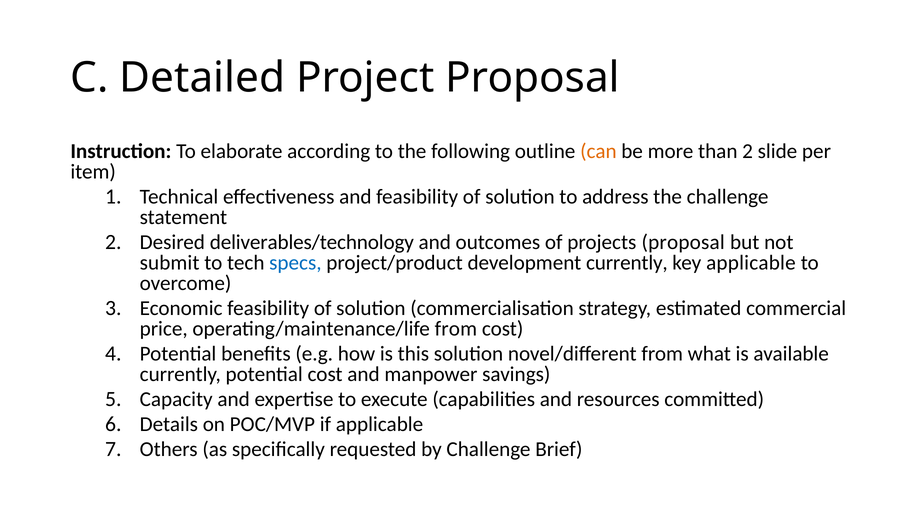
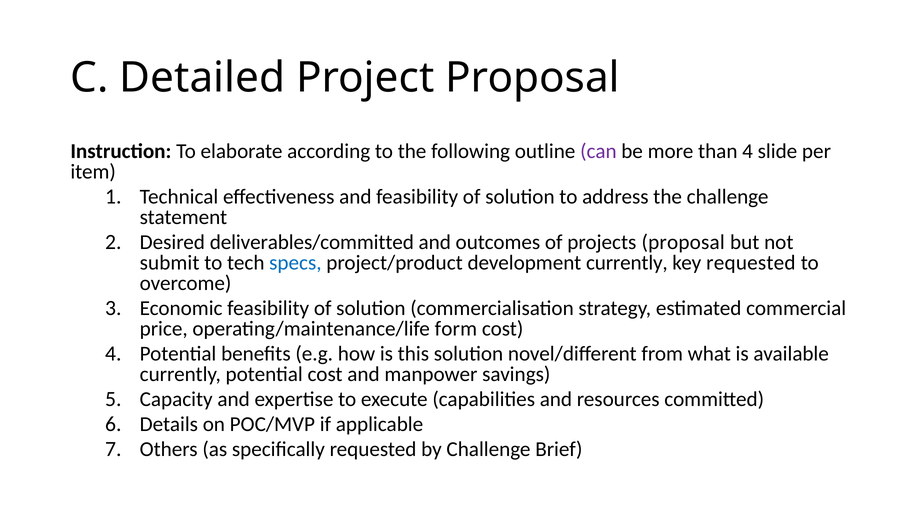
can colour: orange -> purple
than 2: 2 -> 4
deliverables/technology: deliverables/technology -> deliverables/committed
key applicable: applicable -> requested
operating/maintenance/life from: from -> form
